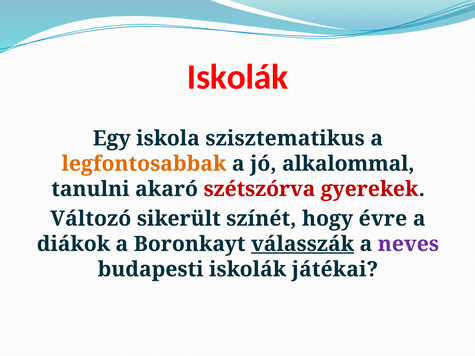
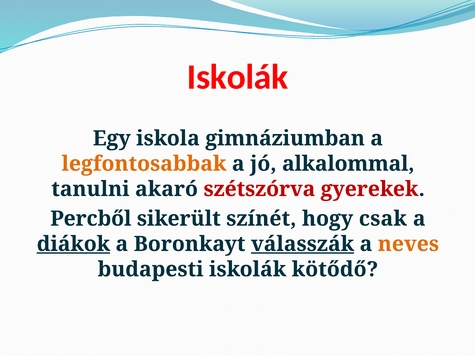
szisztematikus: szisztematikus -> gimnáziumban
Változó: Változó -> Percből
évre: évre -> csak
diákok underline: none -> present
neves colour: purple -> orange
játékai: játékai -> kötődő
